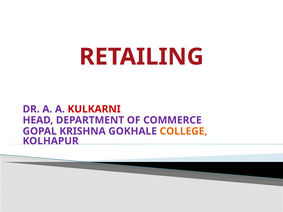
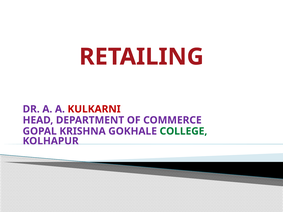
COLLEGE colour: orange -> green
